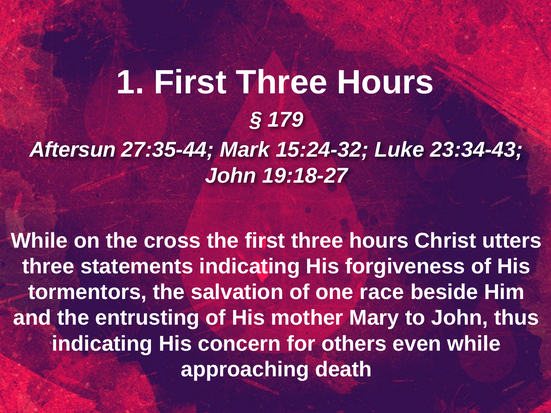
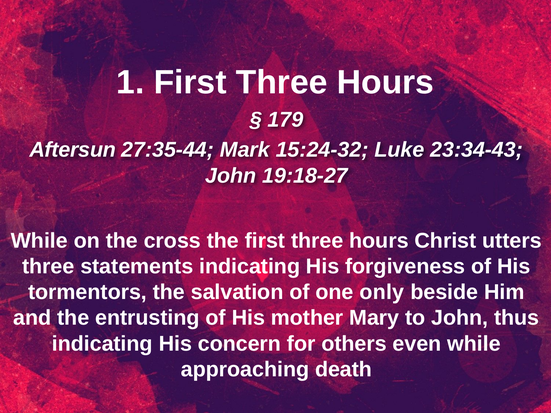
race: race -> only
